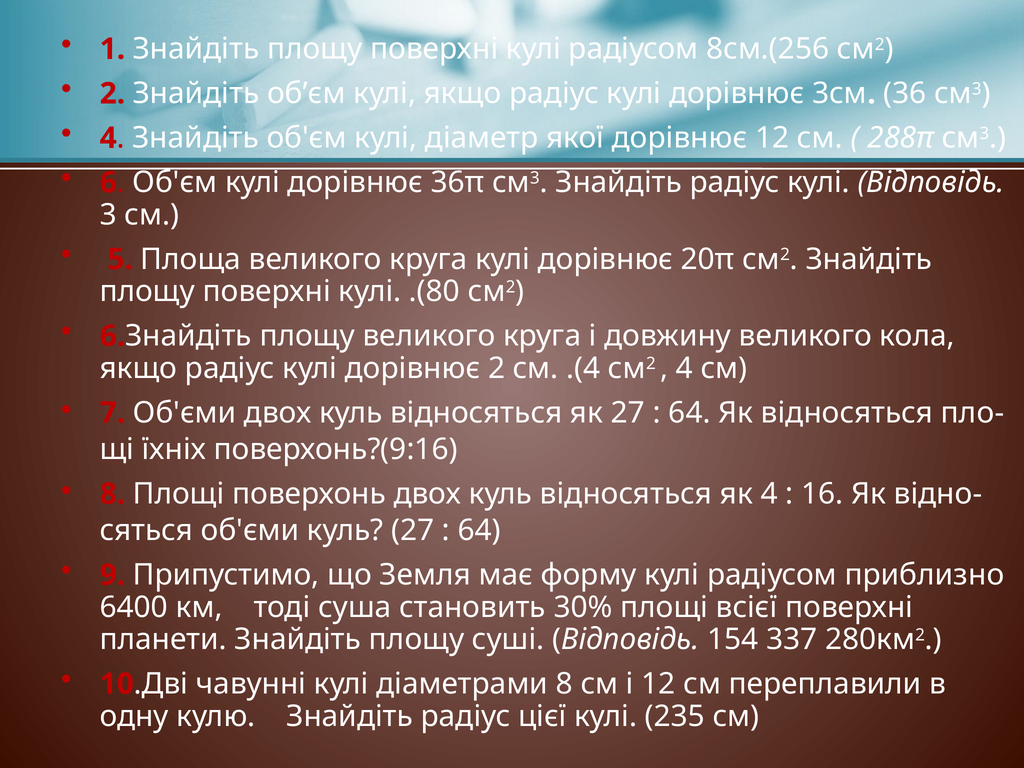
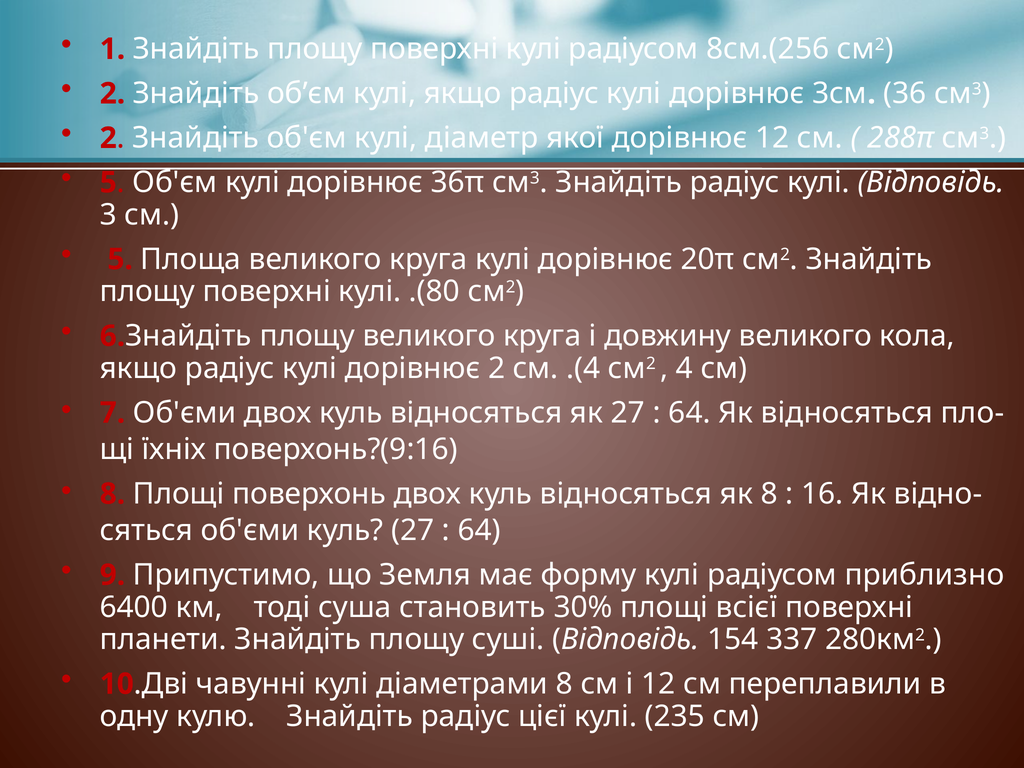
4 at (108, 138): 4 -> 2
6 at (108, 183): 6 -> 5
як 4: 4 -> 8
